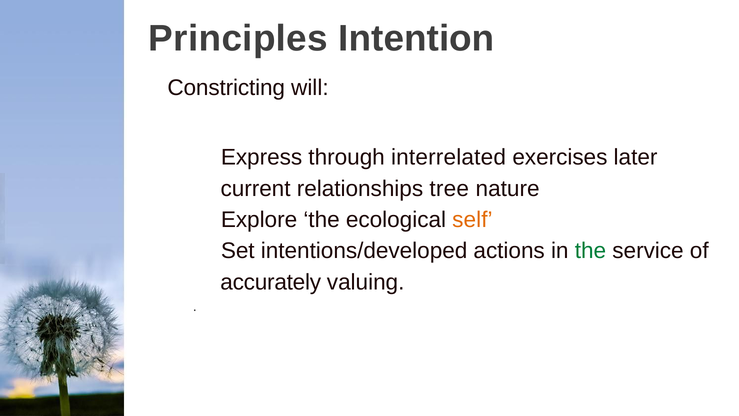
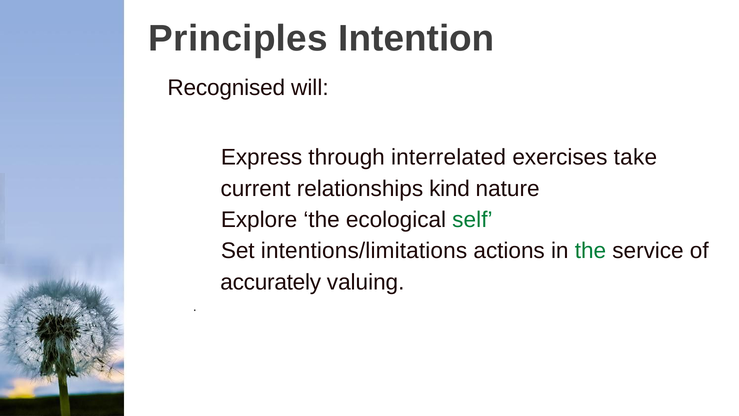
Constricting: Constricting -> Recognised
later: later -> take
tree: tree -> kind
self colour: orange -> green
intentions/developed: intentions/developed -> intentions/limitations
